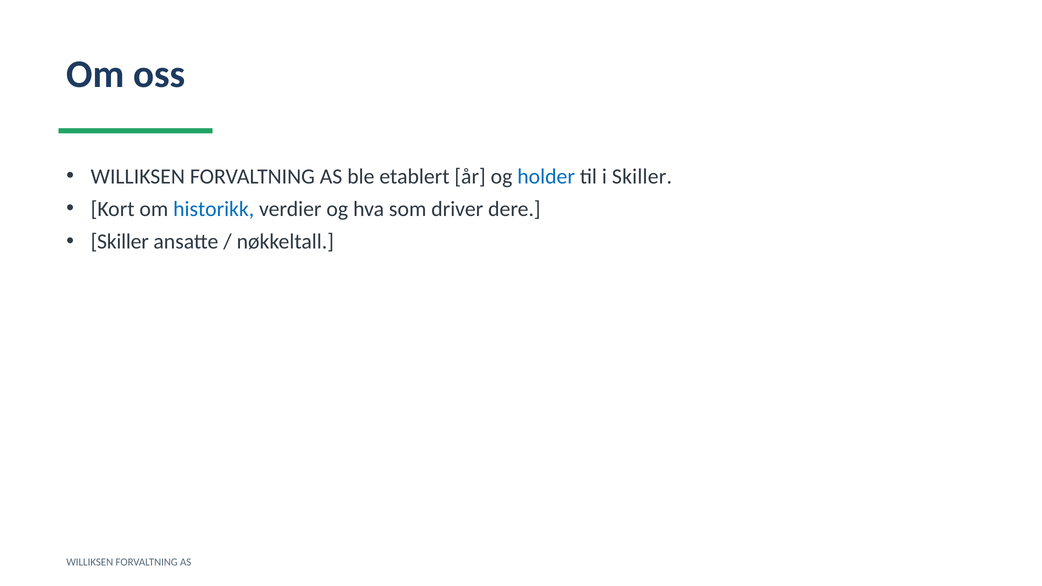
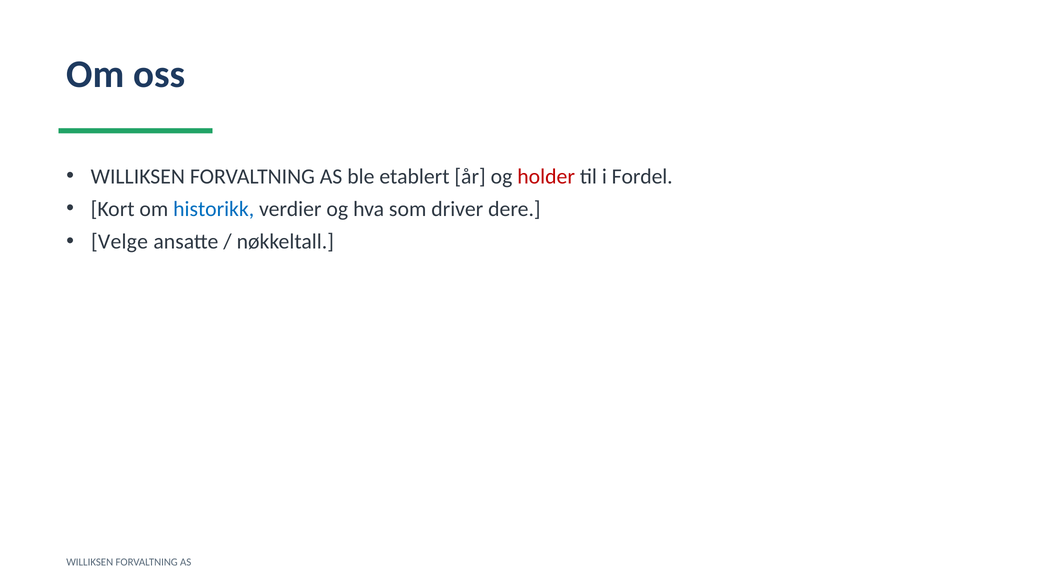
holder colour: blue -> red
i Skiller: Skiller -> Fordel
Skiller at (120, 242): Skiller -> Velge
